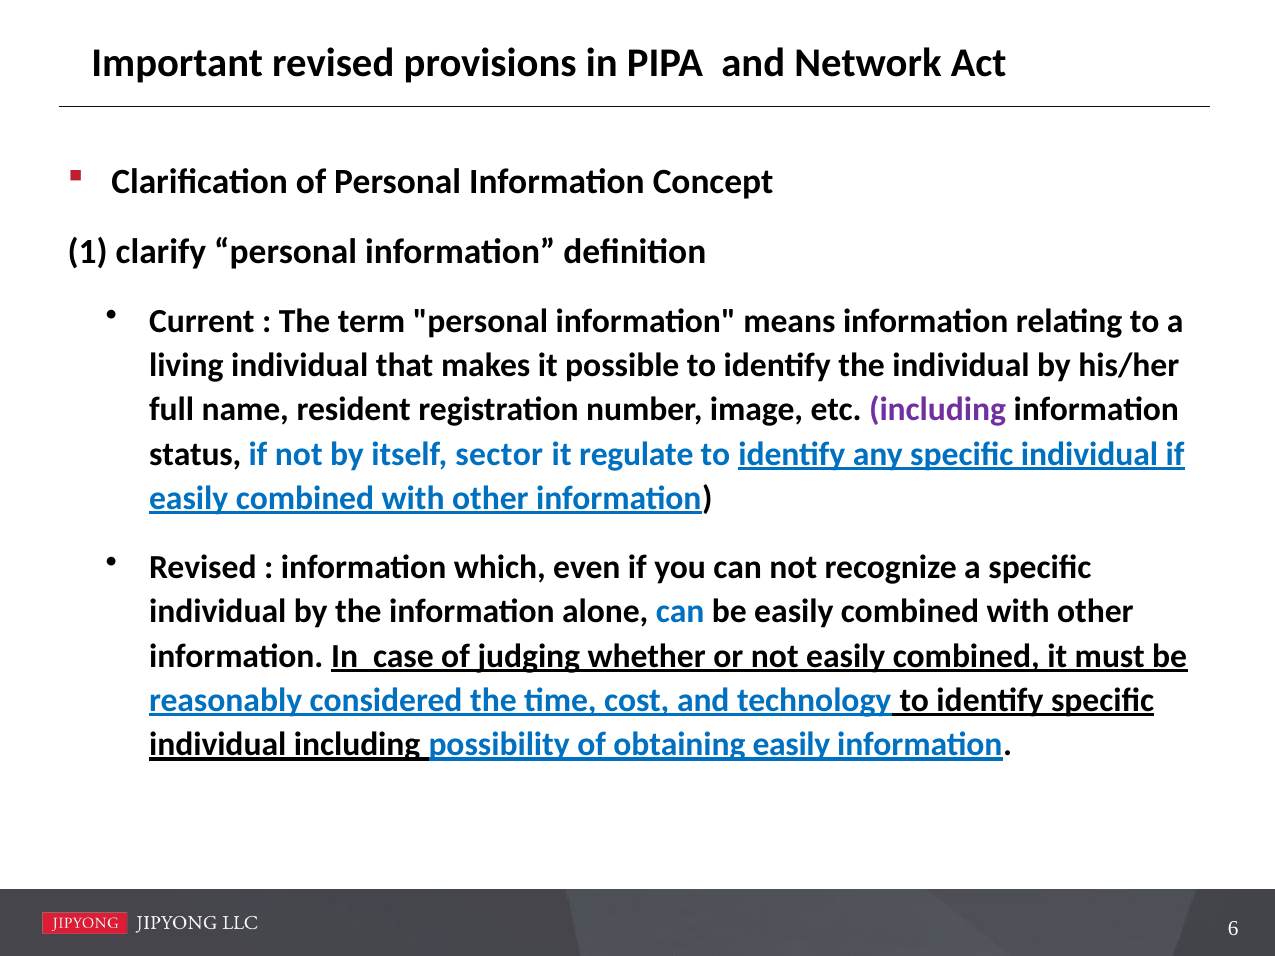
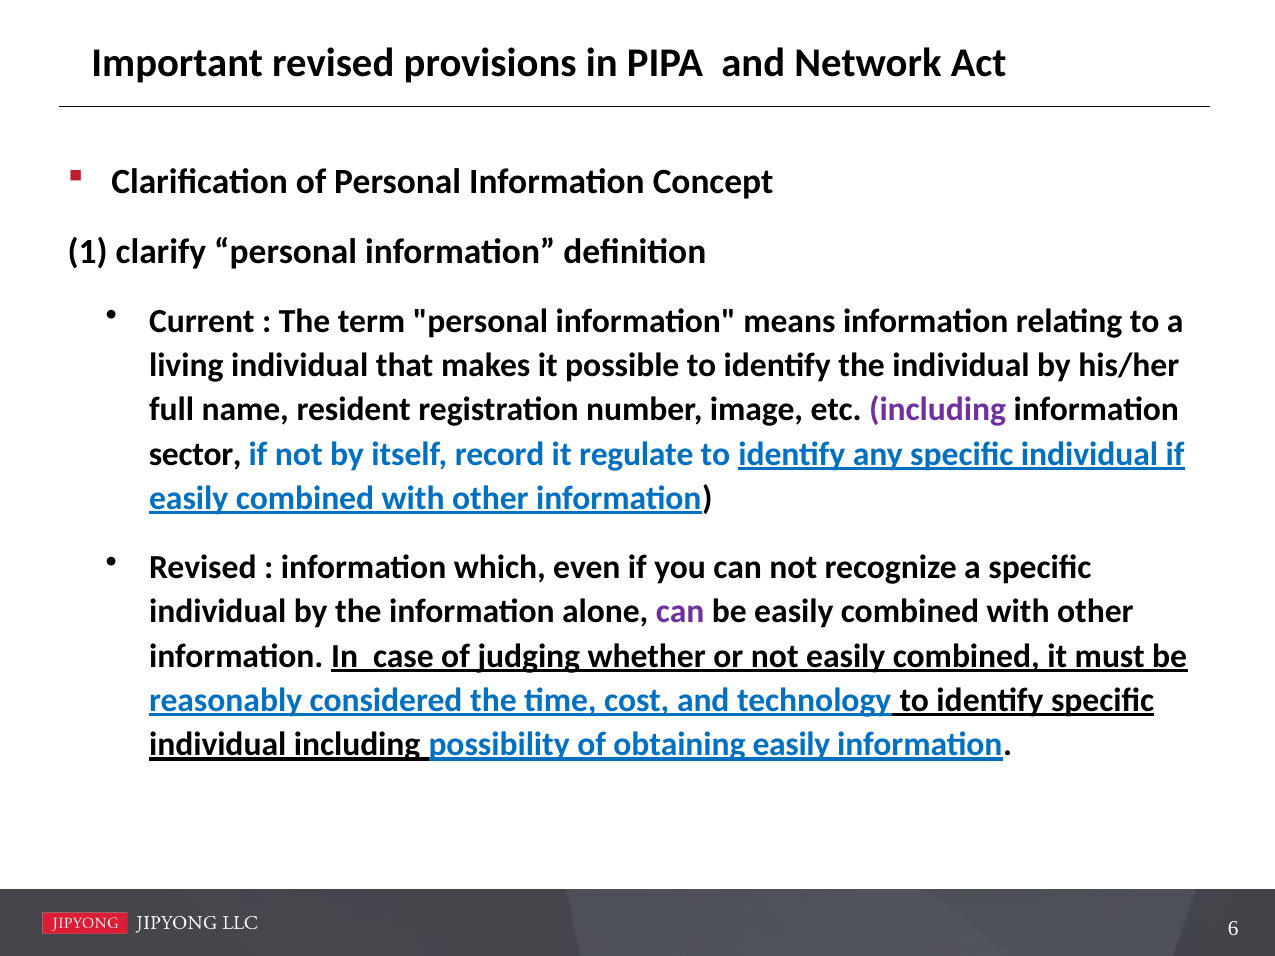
status: status -> sector
sector: sector -> record
can at (680, 612) colour: blue -> purple
